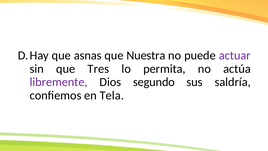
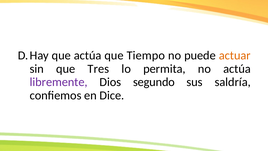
que asnas: asnas -> actúa
Nuestra: Nuestra -> Tiempo
actuar colour: purple -> orange
Tela: Tela -> Dice
